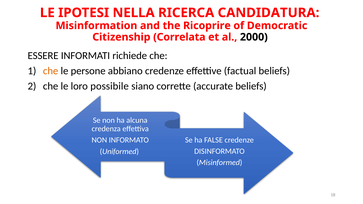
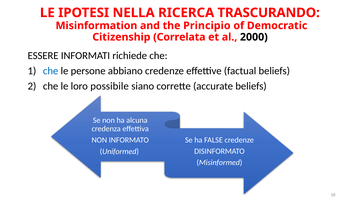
CANDIDATURA: CANDIDATURA -> TRASCURANDO
Ricoprire: Ricoprire -> Principio
che at (51, 71) colour: orange -> blue
